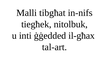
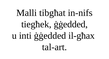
tiegħek nitolbuk: nitolbuk -> ġġedded
